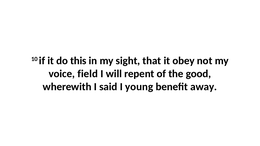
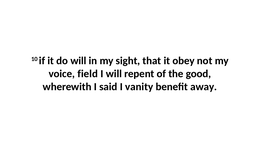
do this: this -> will
young: young -> vanity
